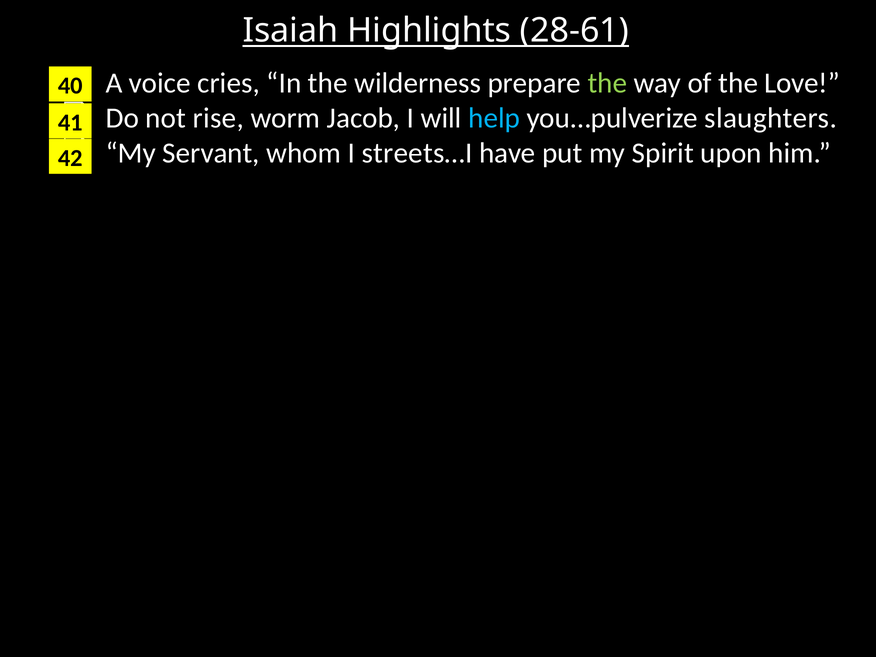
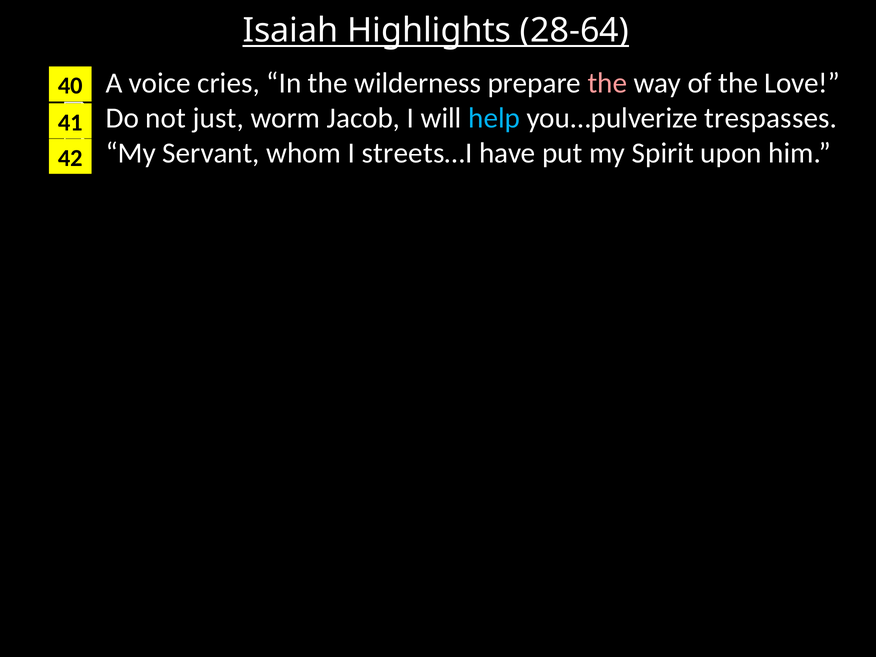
28-61: 28-61 -> 28-64
the at (607, 83) colour: light green -> pink
rise: rise -> just
slaughters: slaughters -> trespasses
